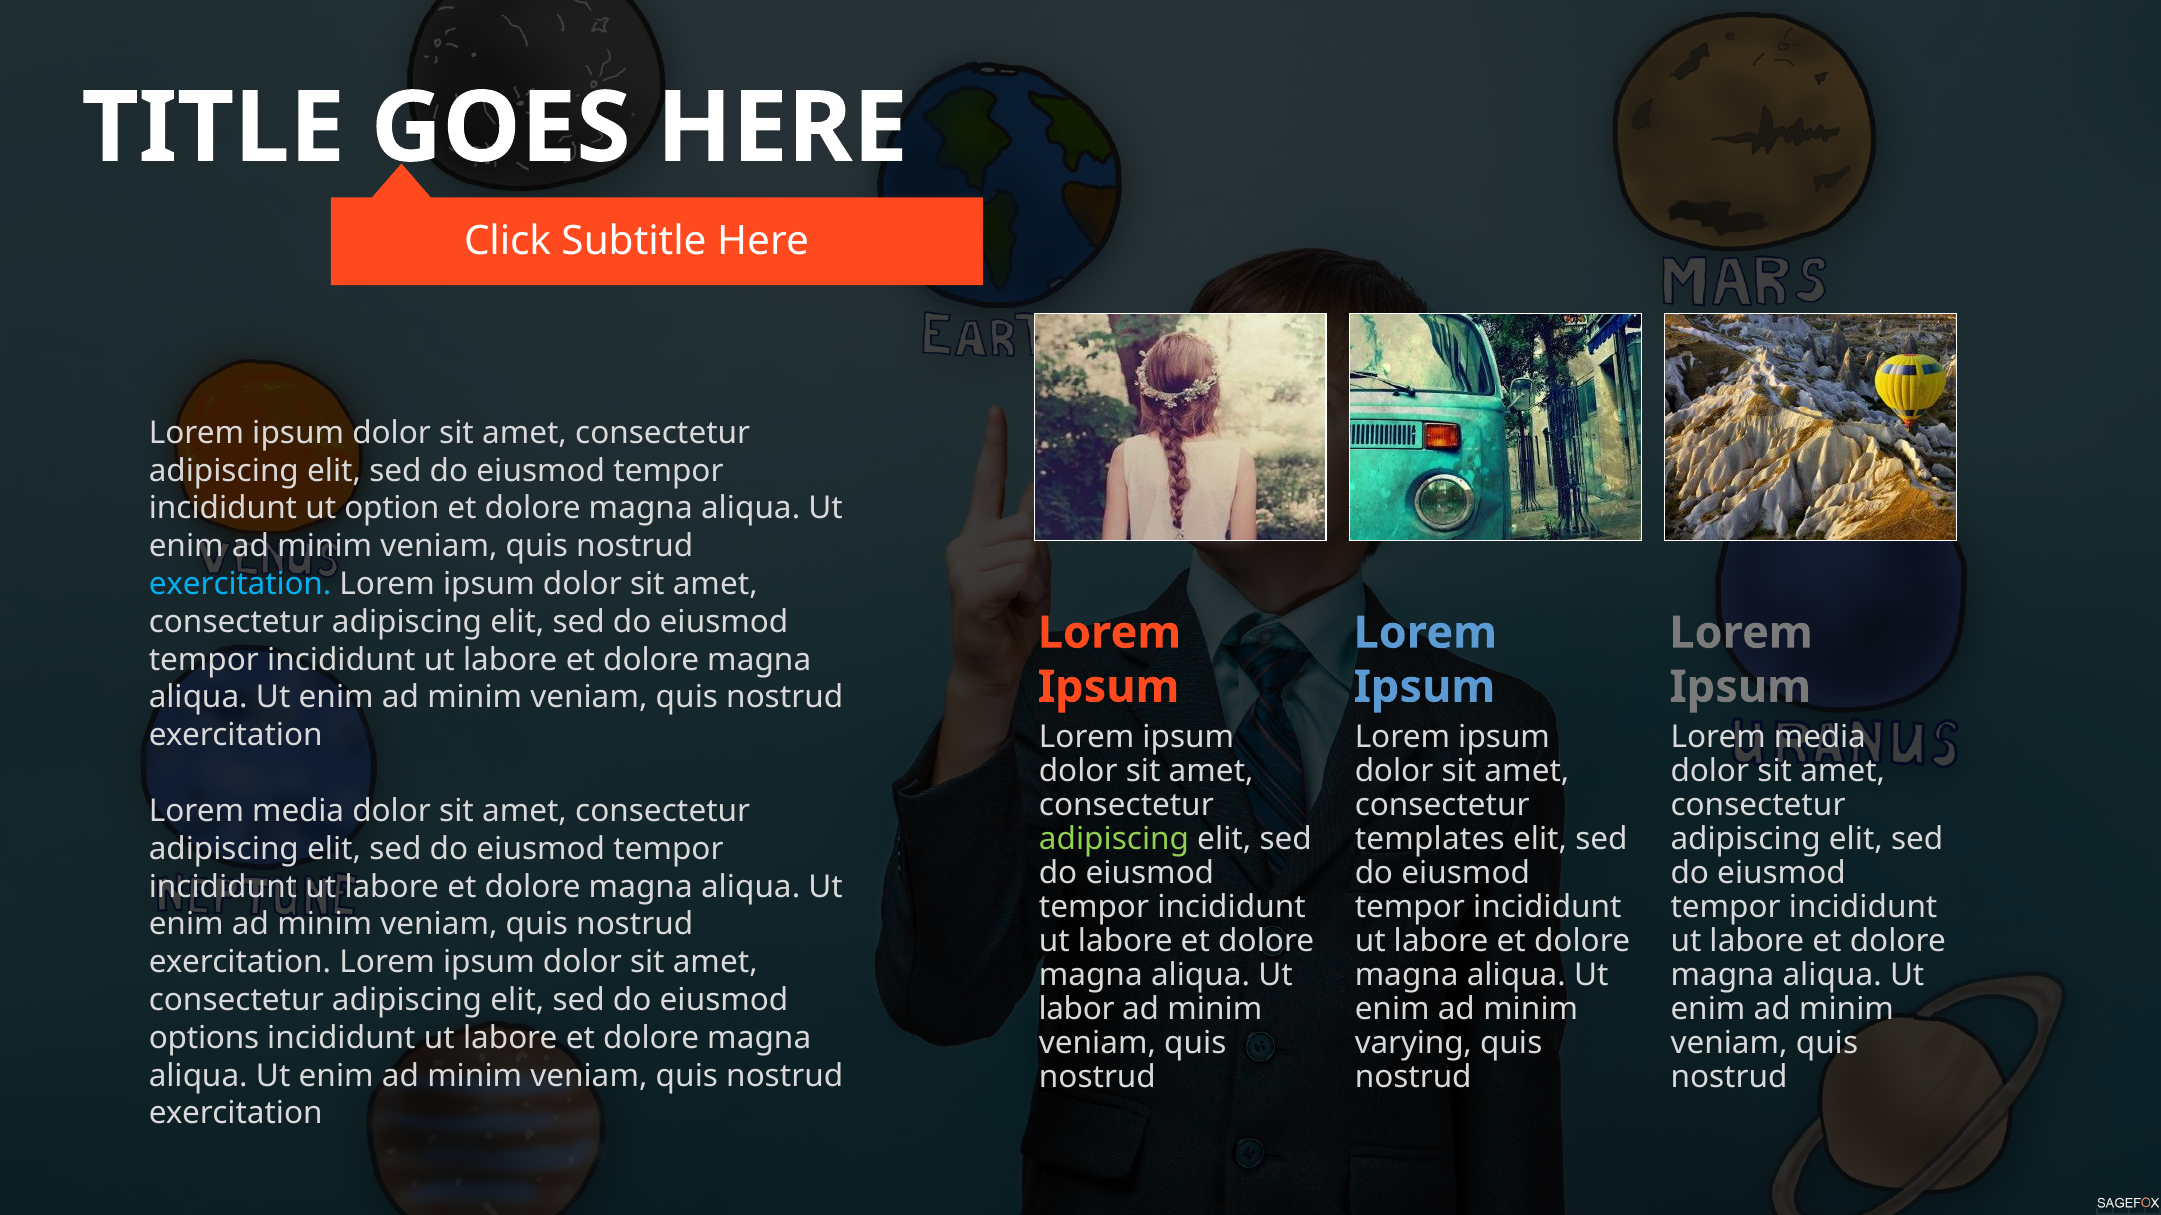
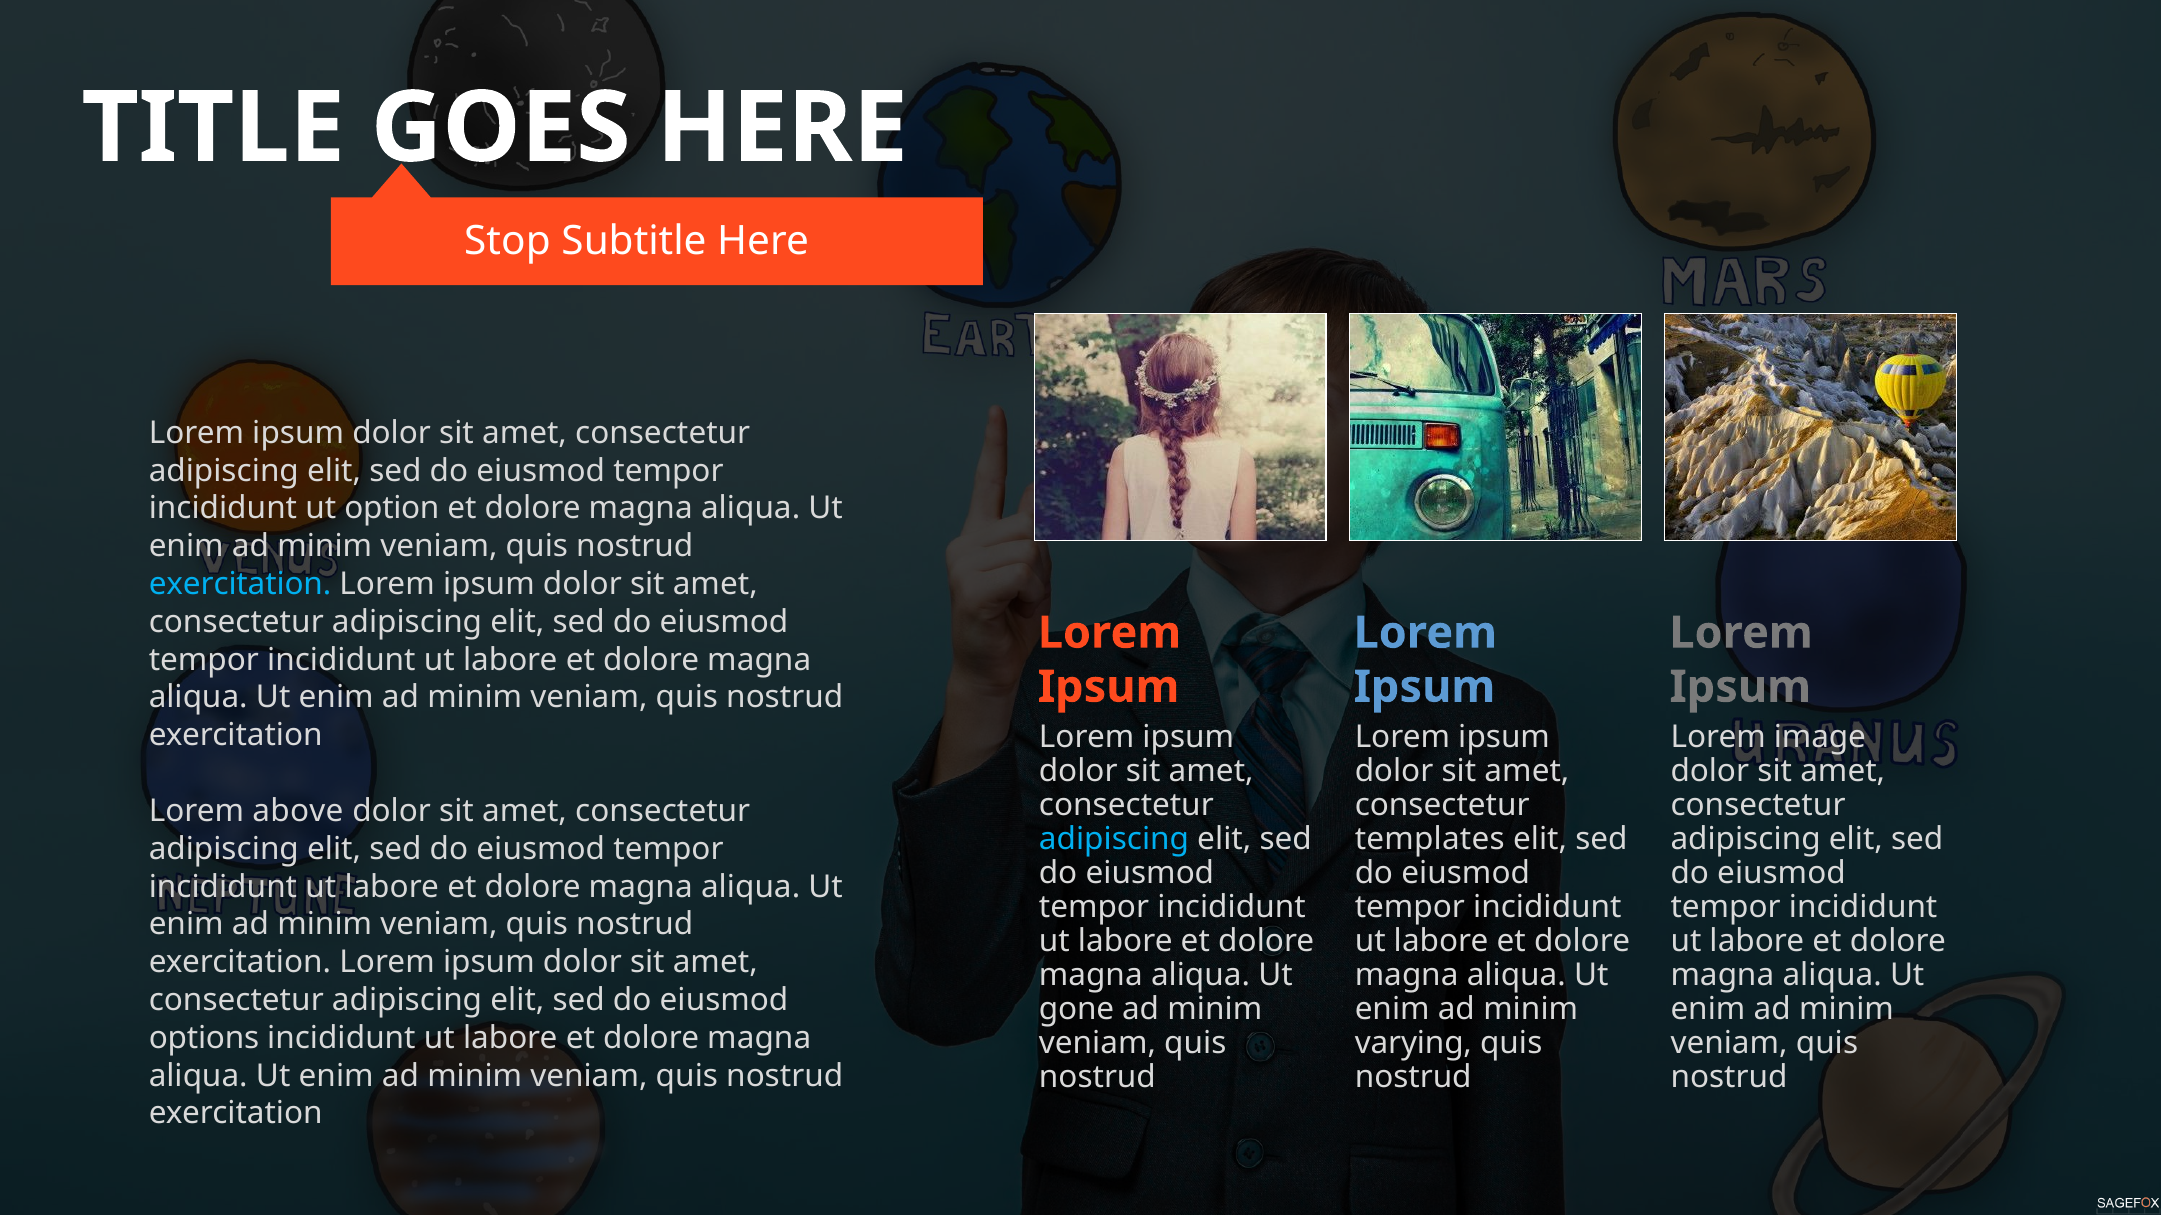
Click: Click -> Stop
media at (1820, 737): media -> image
media at (298, 811): media -> above
adipiscing at (1114, 840) colour: light green -> light blue
labor: labor -> gone
